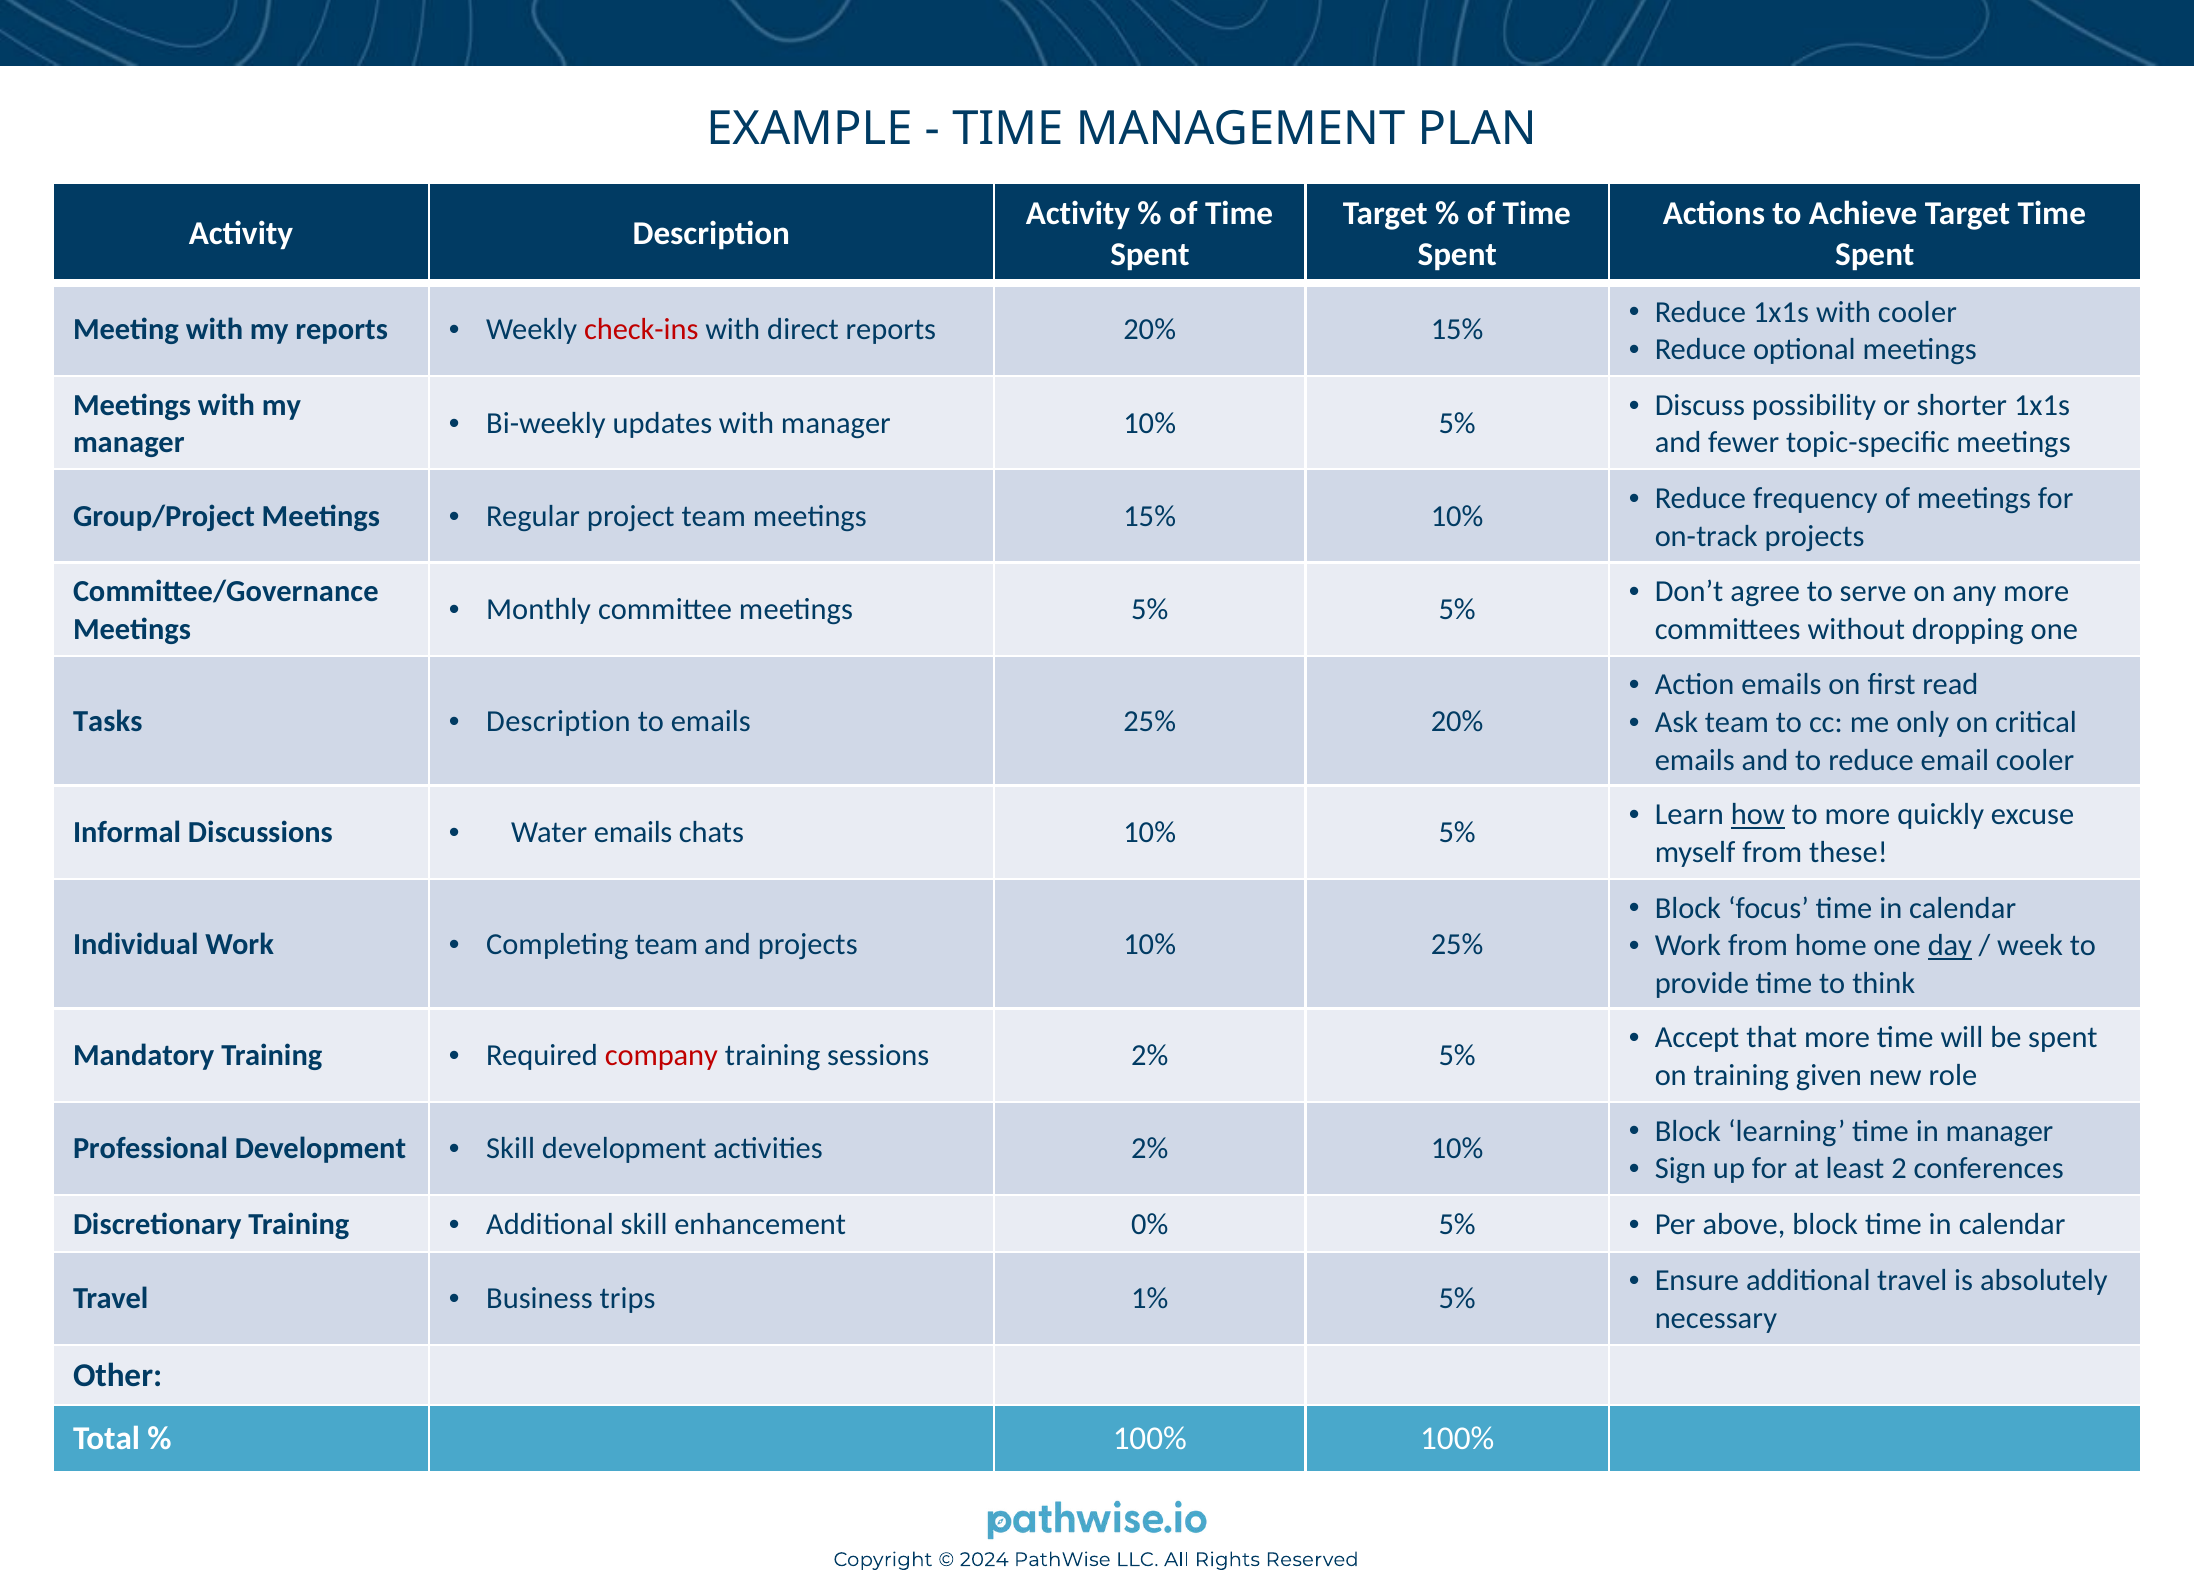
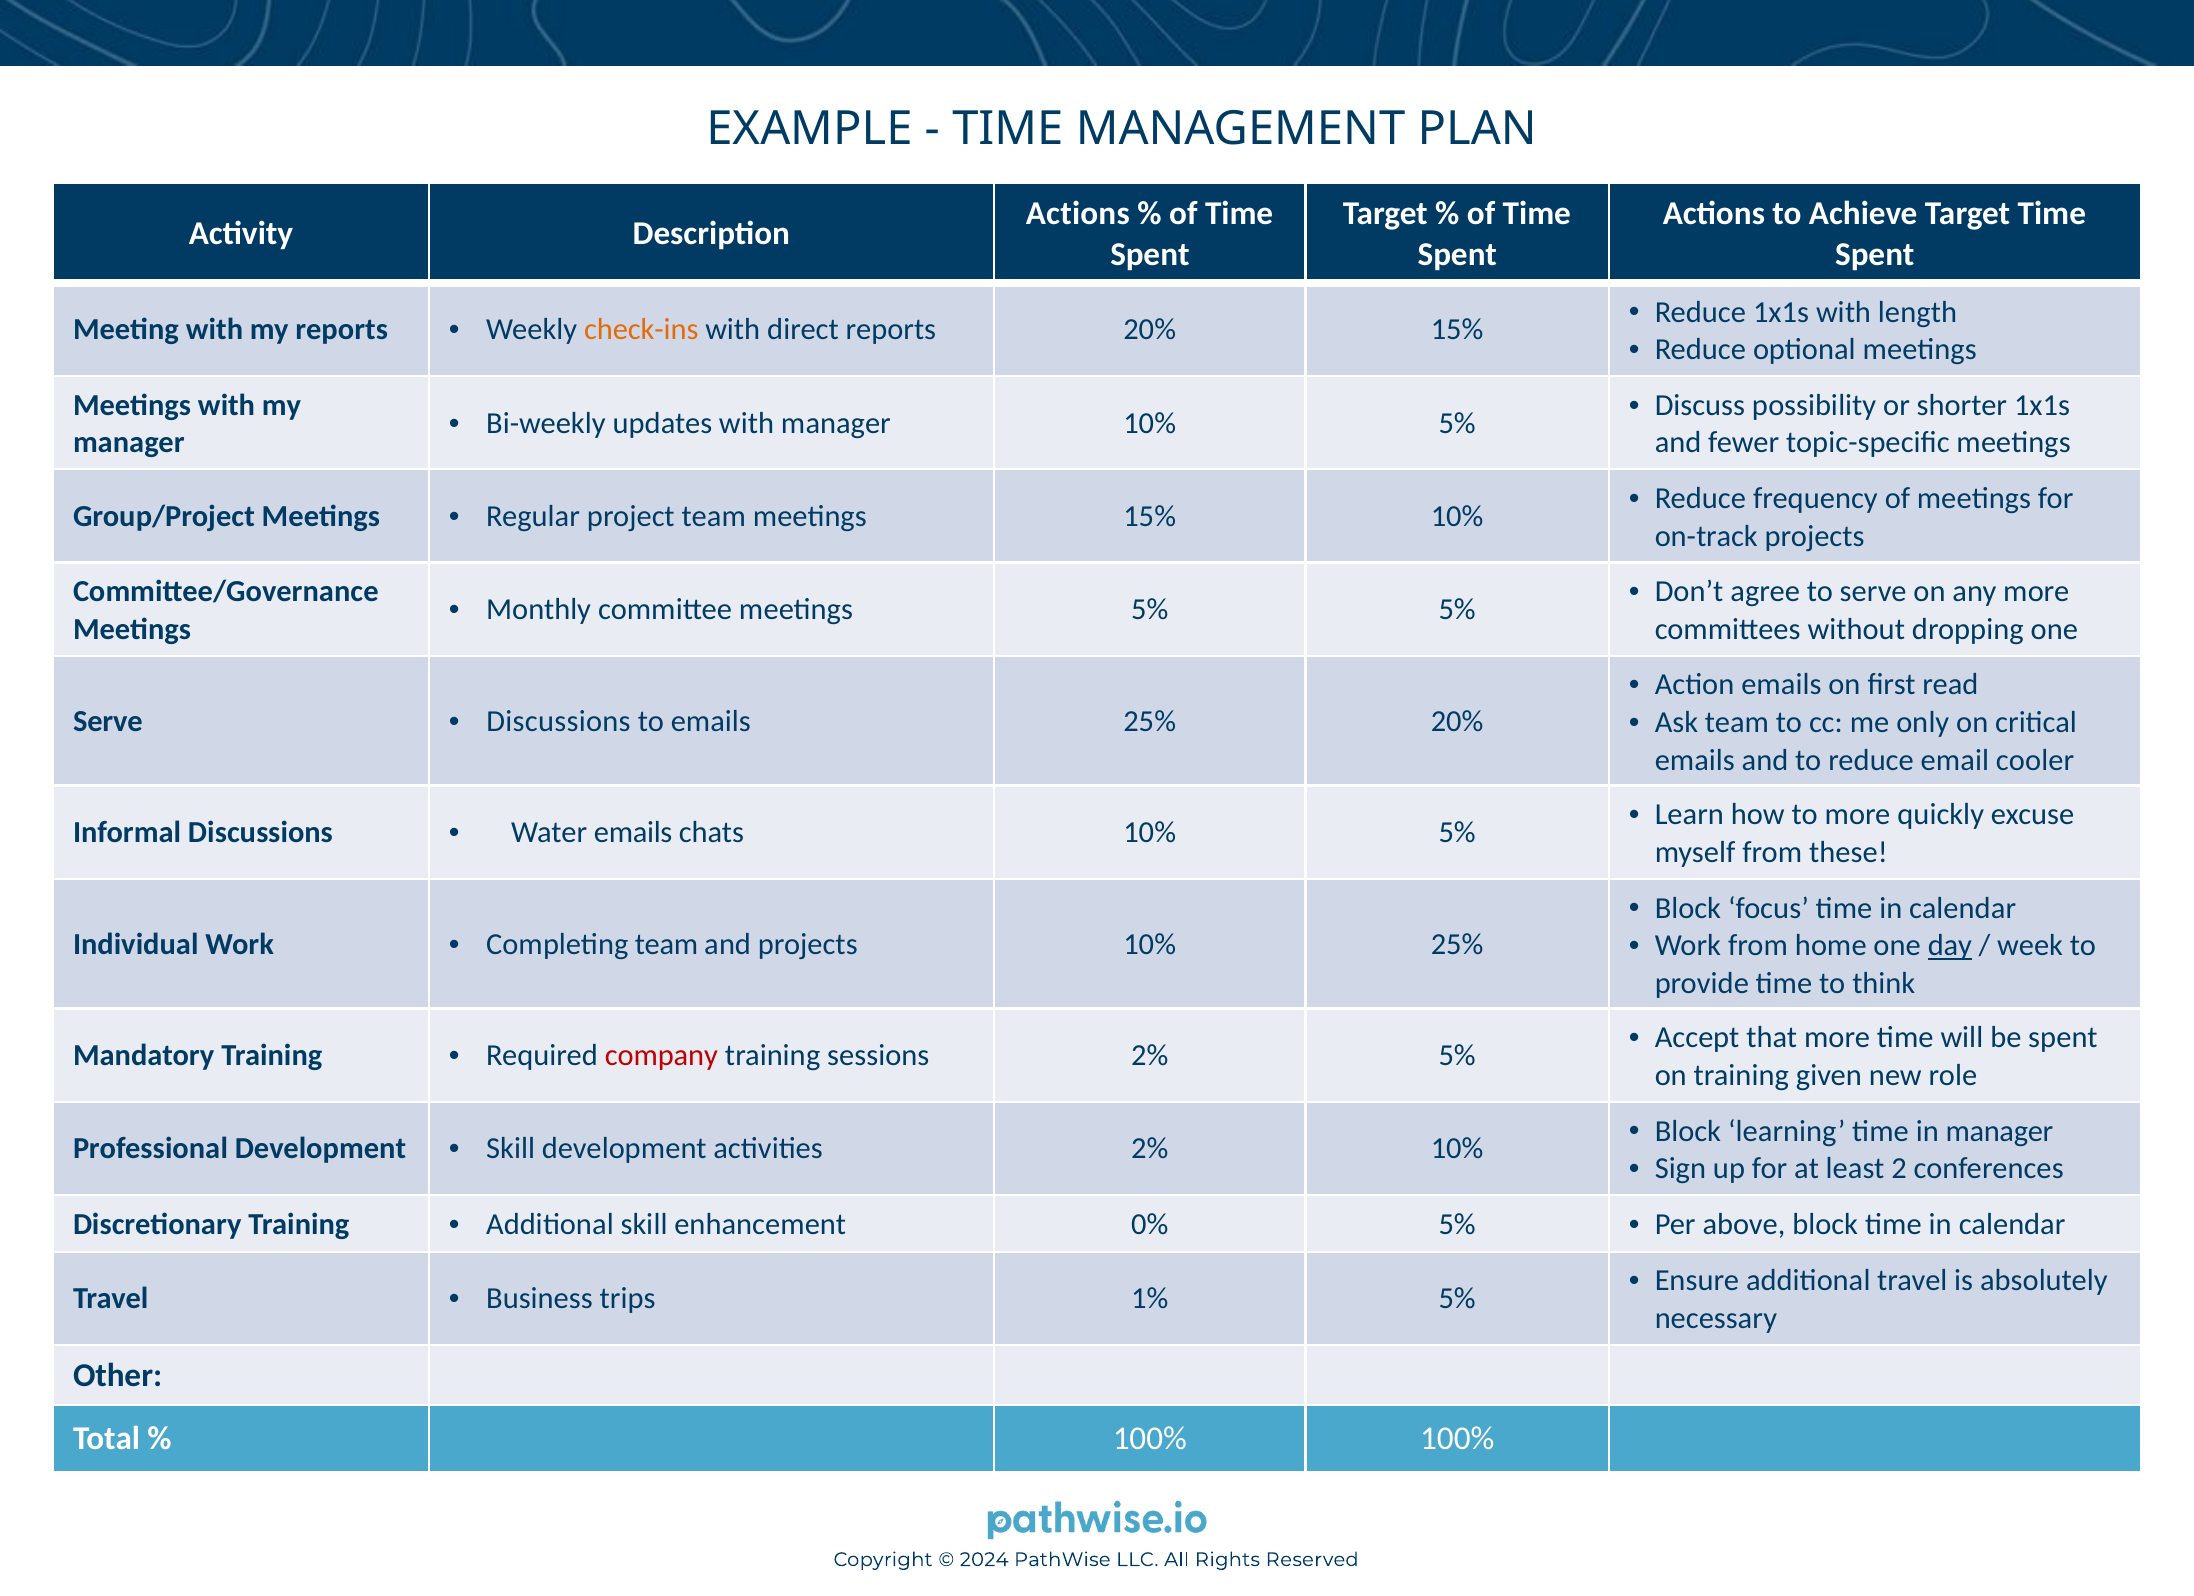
Activity at (1078, 213): Activity -> Actions
with cooler: cooler -> length
check-ins colour: red -> orange
Tasks at (108, 721): Tasks -> Serve
Description at (558, 721): Description -> Discussions
how underline: present -> none
